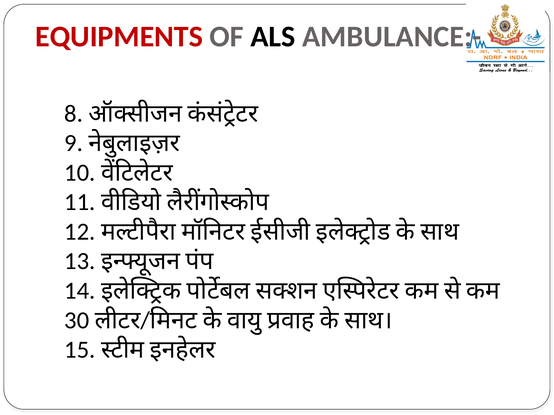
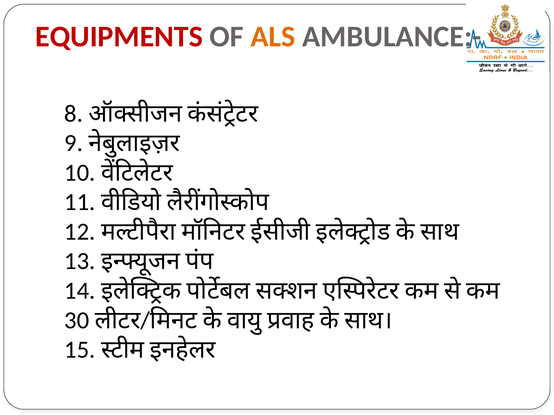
ALS colour: black -> orange
